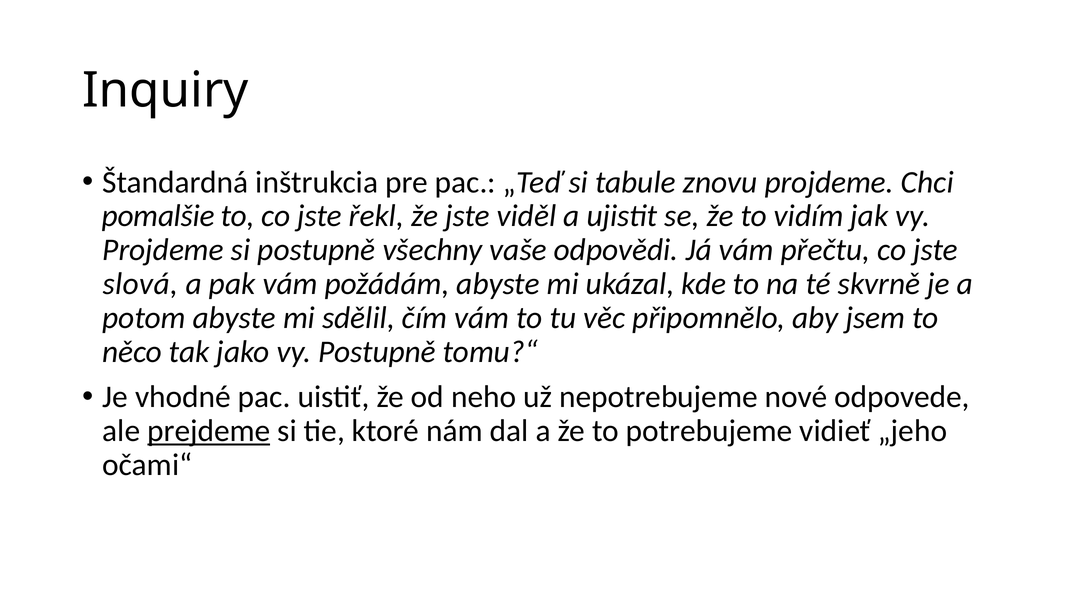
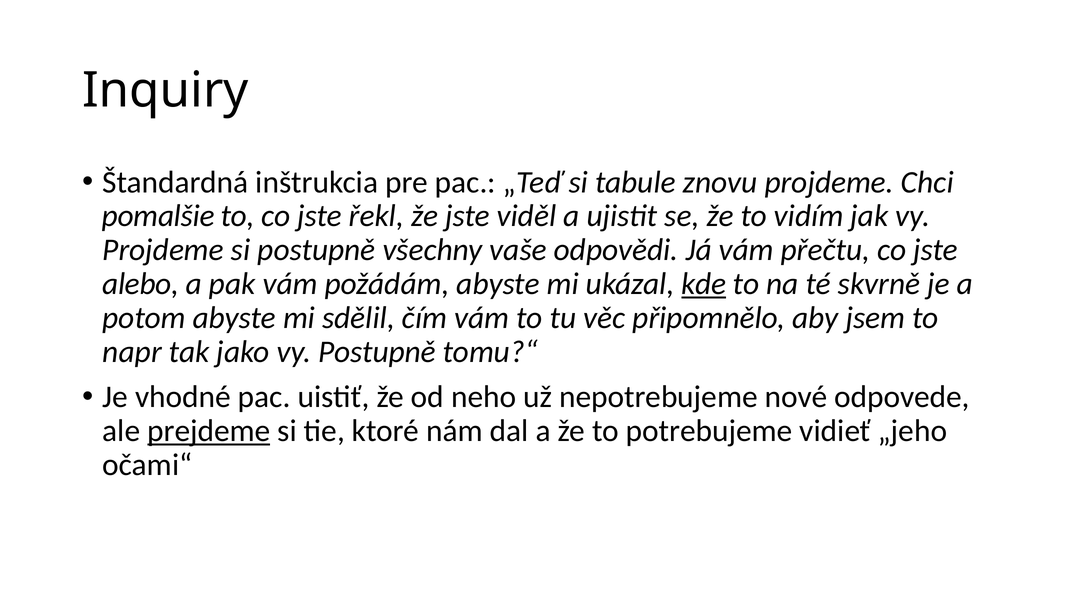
slová: slová -> alebo
kde underline: none -> present
něco: něco -> napr
